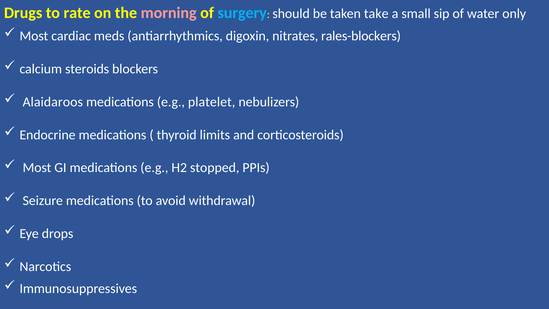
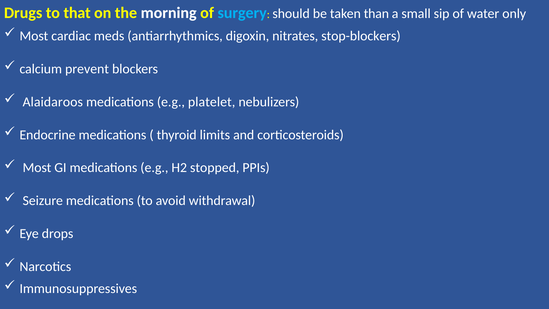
rate: rate -> that
morning colour: pink -> white
take: take -> than
rales-blockers: rales-blockers -> stop-blockers
steroids: steroids -> prevent
